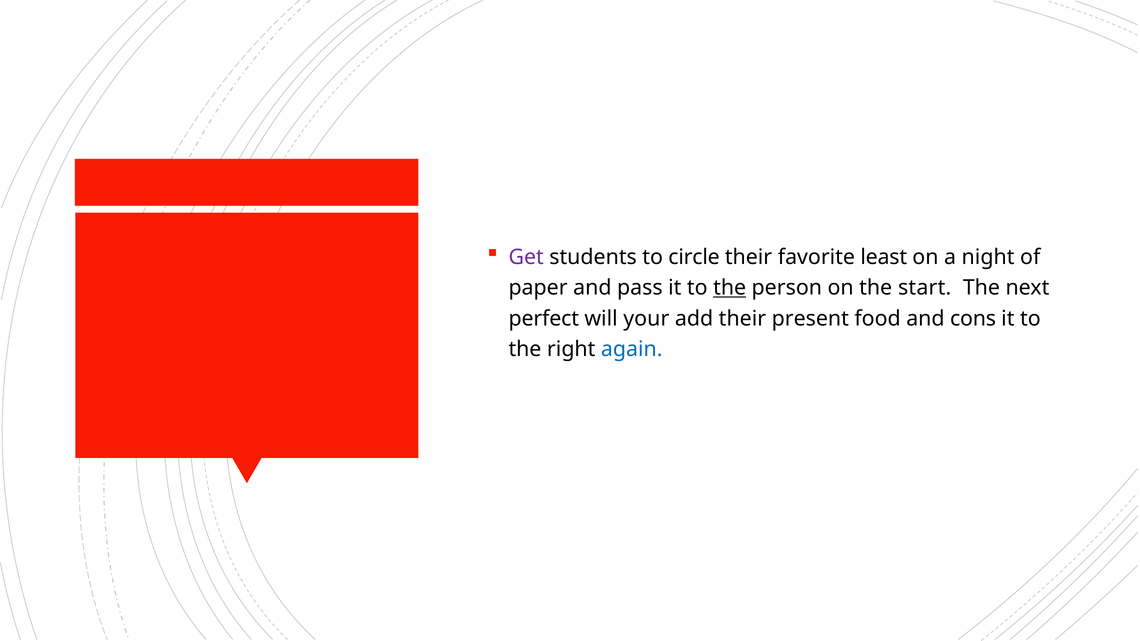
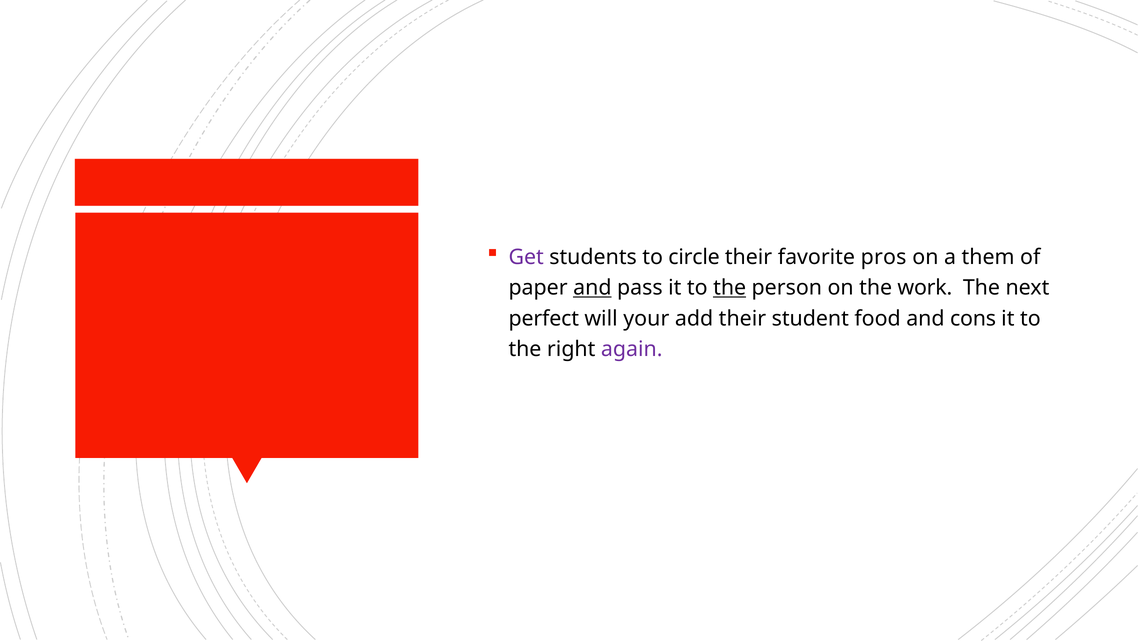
least: least -> pros
night: night -> them
and at (592, 288) underline: none -> present
start: start -> work
present: present -> student
again colour: blue -> purple
